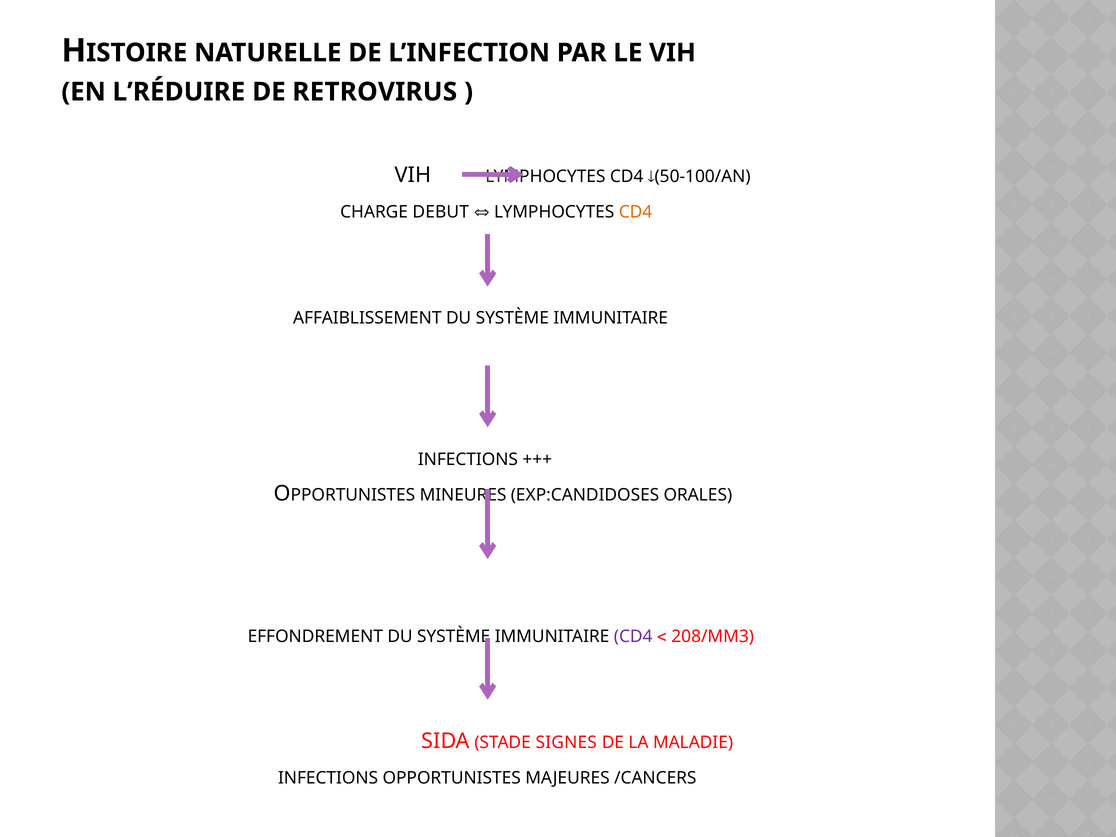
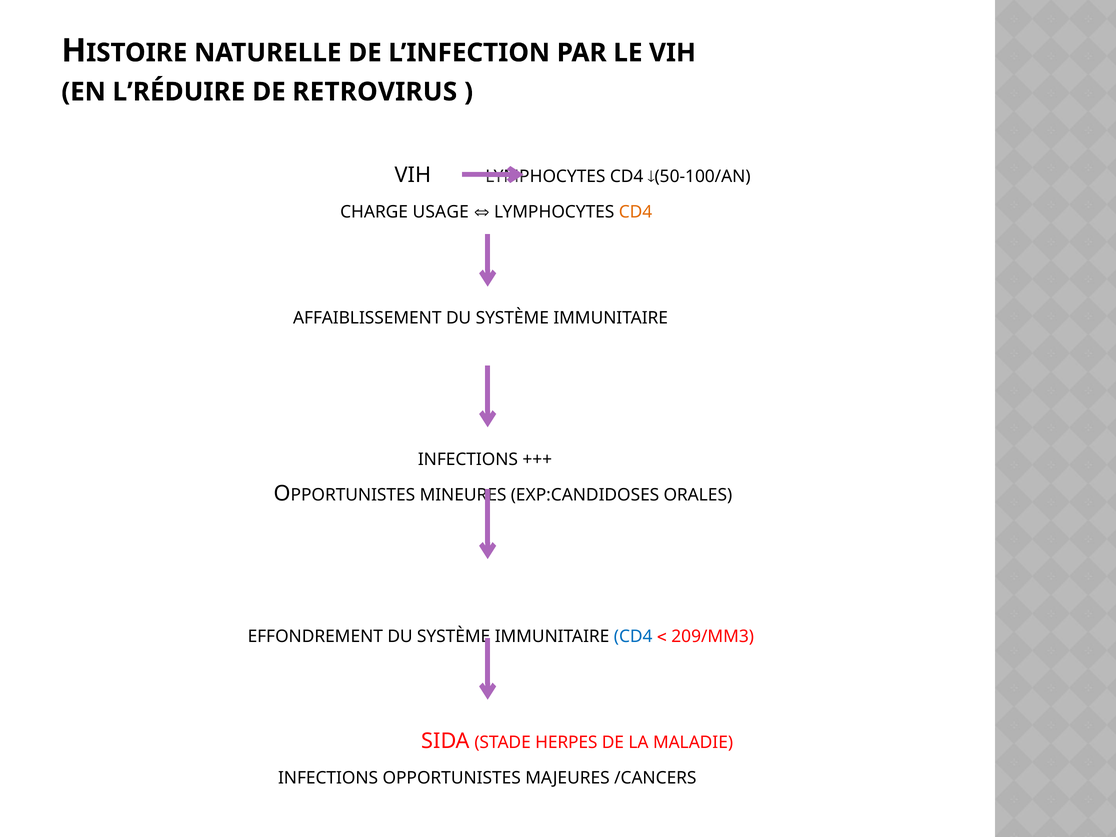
DEBUT: DEBUT -> USAGE
CD4 at (633, 636) colour: purple -> blue
208/MM3: 208/MM3 -> 209/MM3
SIGNES: SIGNES -> HERPES
